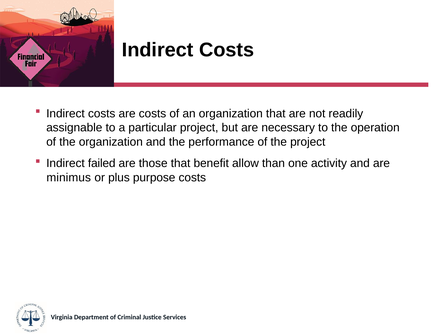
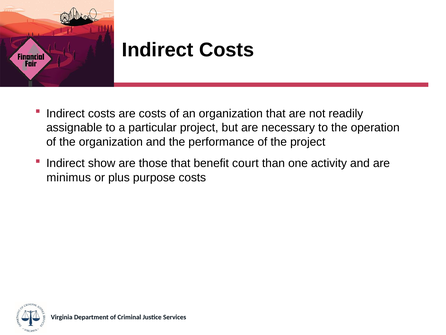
failed: failed -> show
allow: allow -> court
